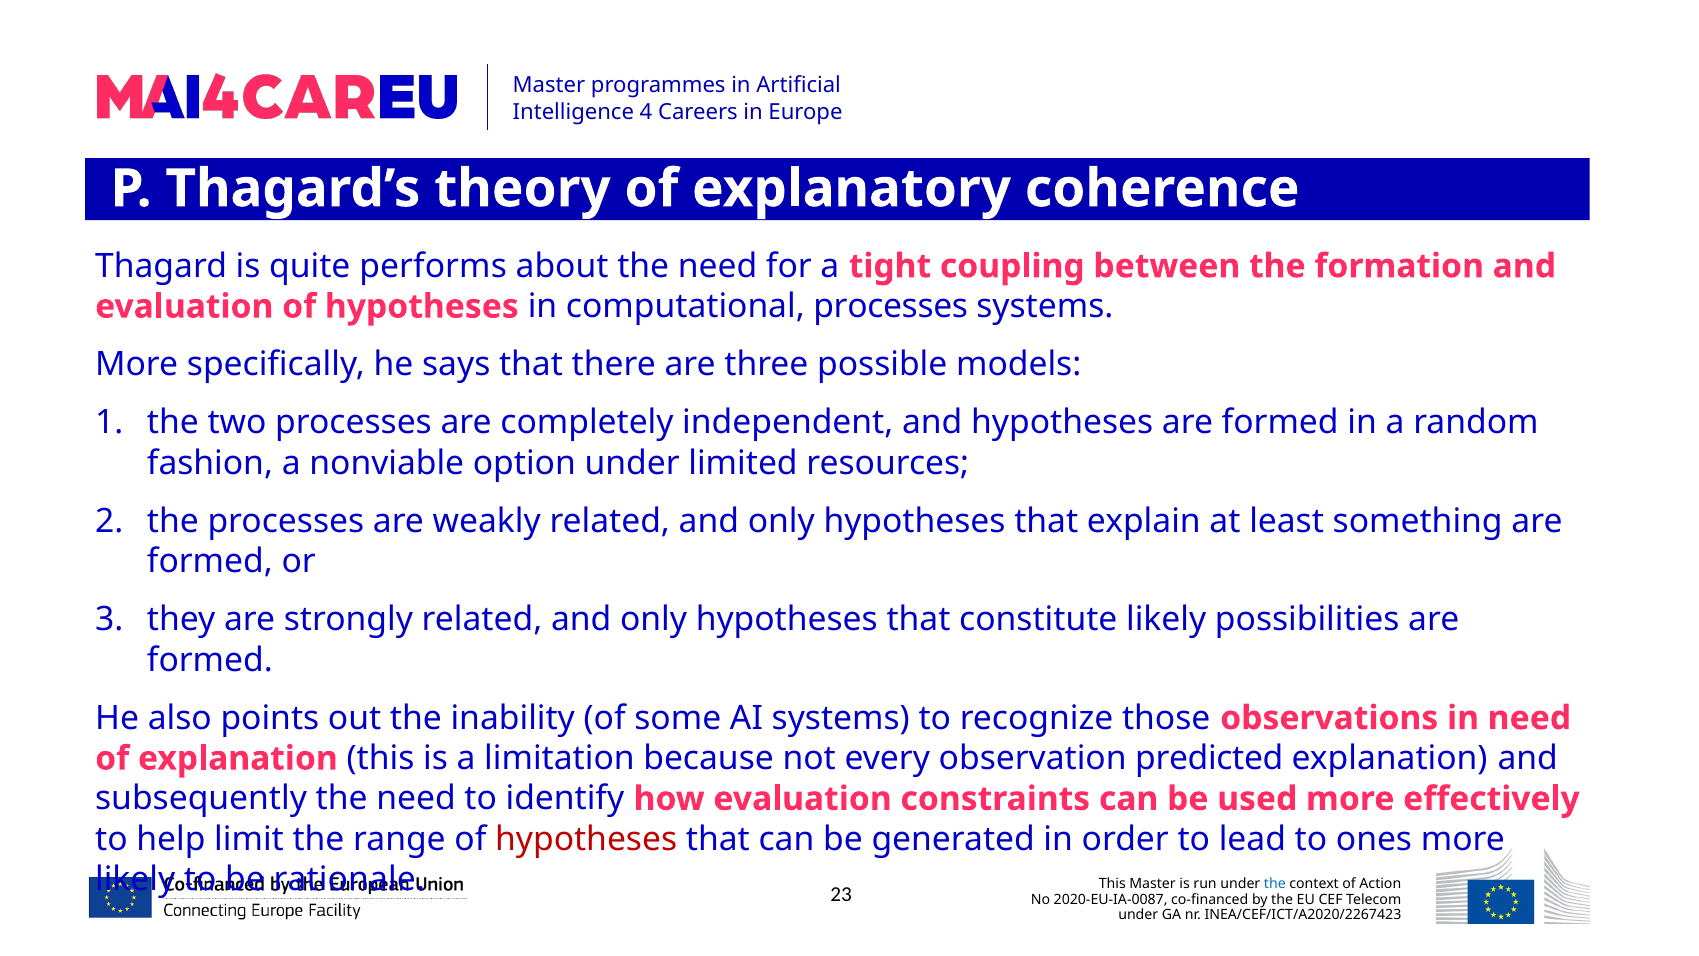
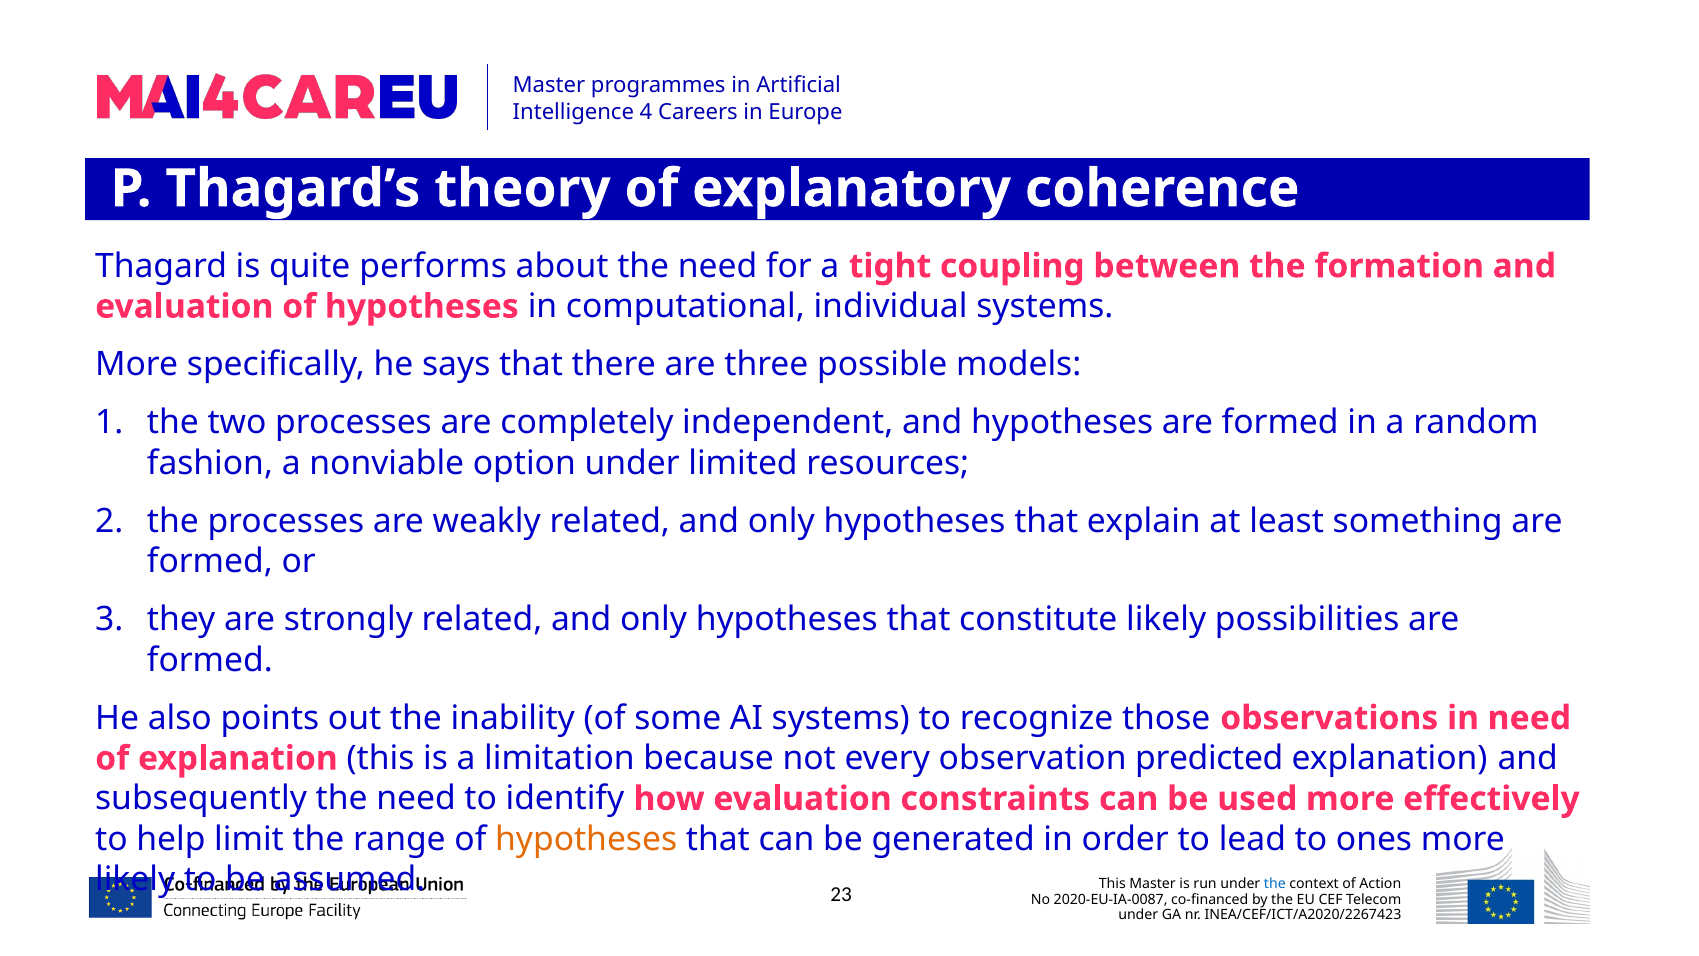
computational processes: processes -> individual
hypotheses at (586, 839) colour: red -> orange
rationale: rationale -> assumed
